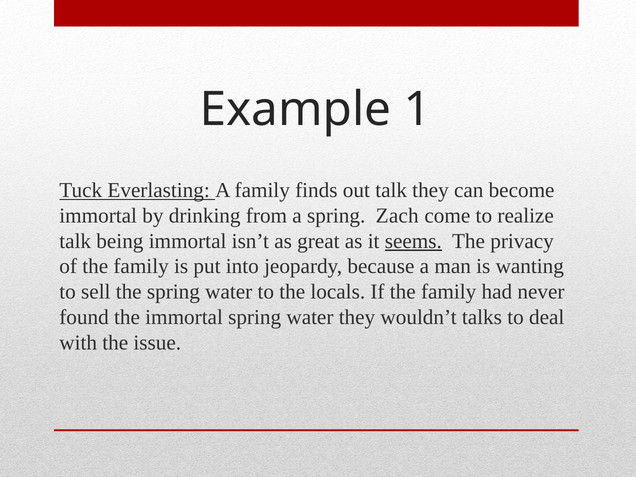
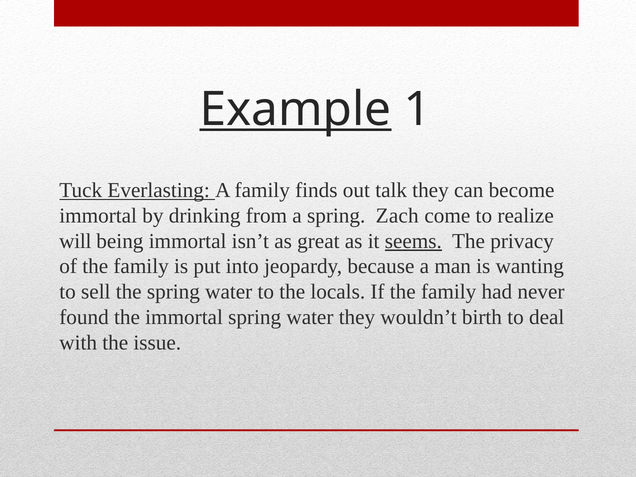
Example underline: none -> present
talk at (75, 241): talk -> will
talks: talks -> birth
